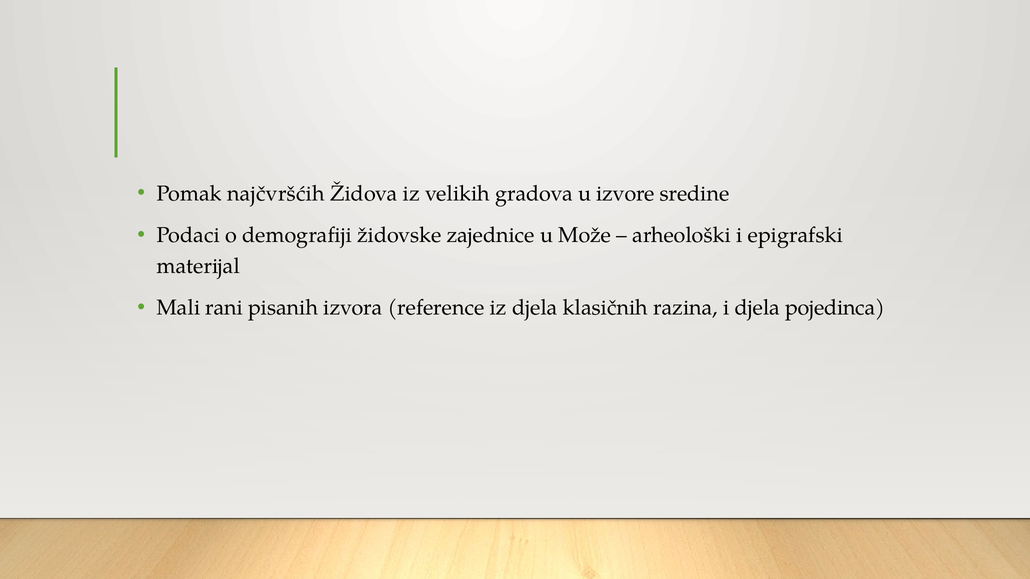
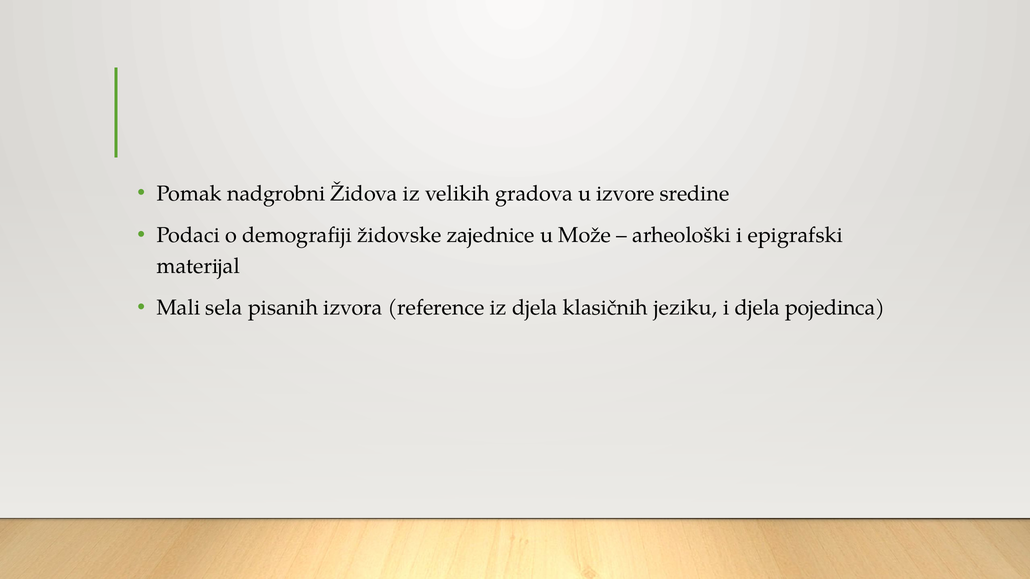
najčvršćih: najčvršćih -> nadgrobni
rani: rani -> sela
razina: razina -> jeziku
